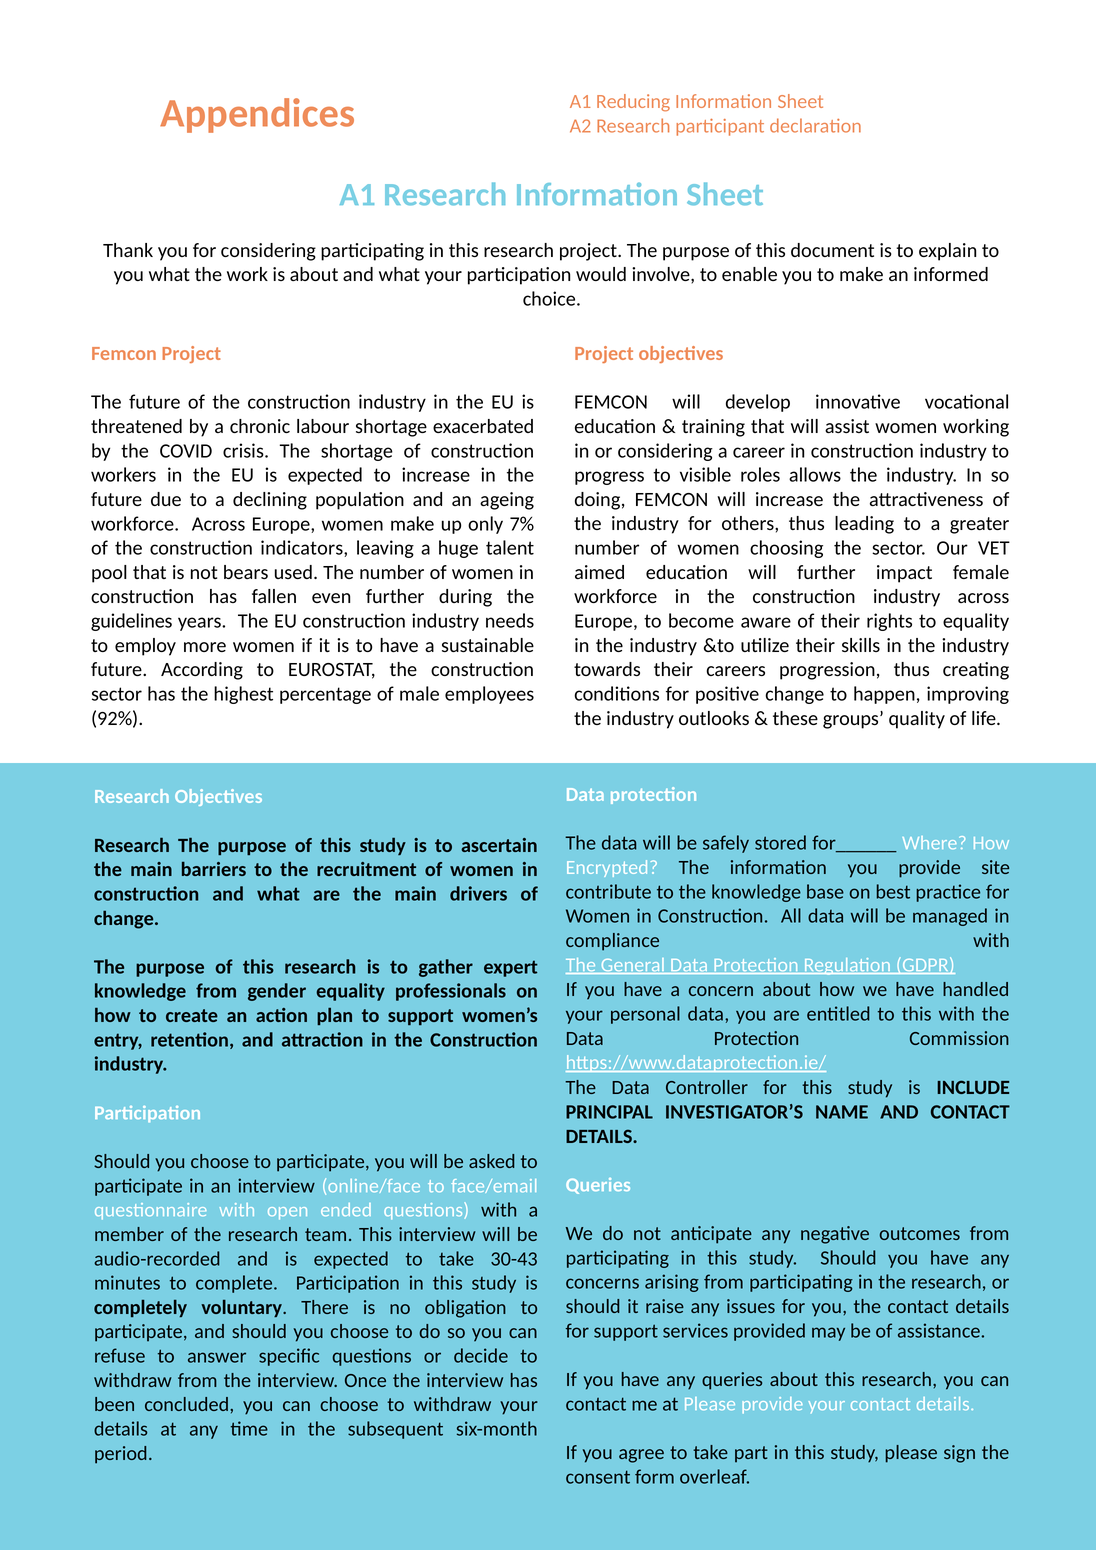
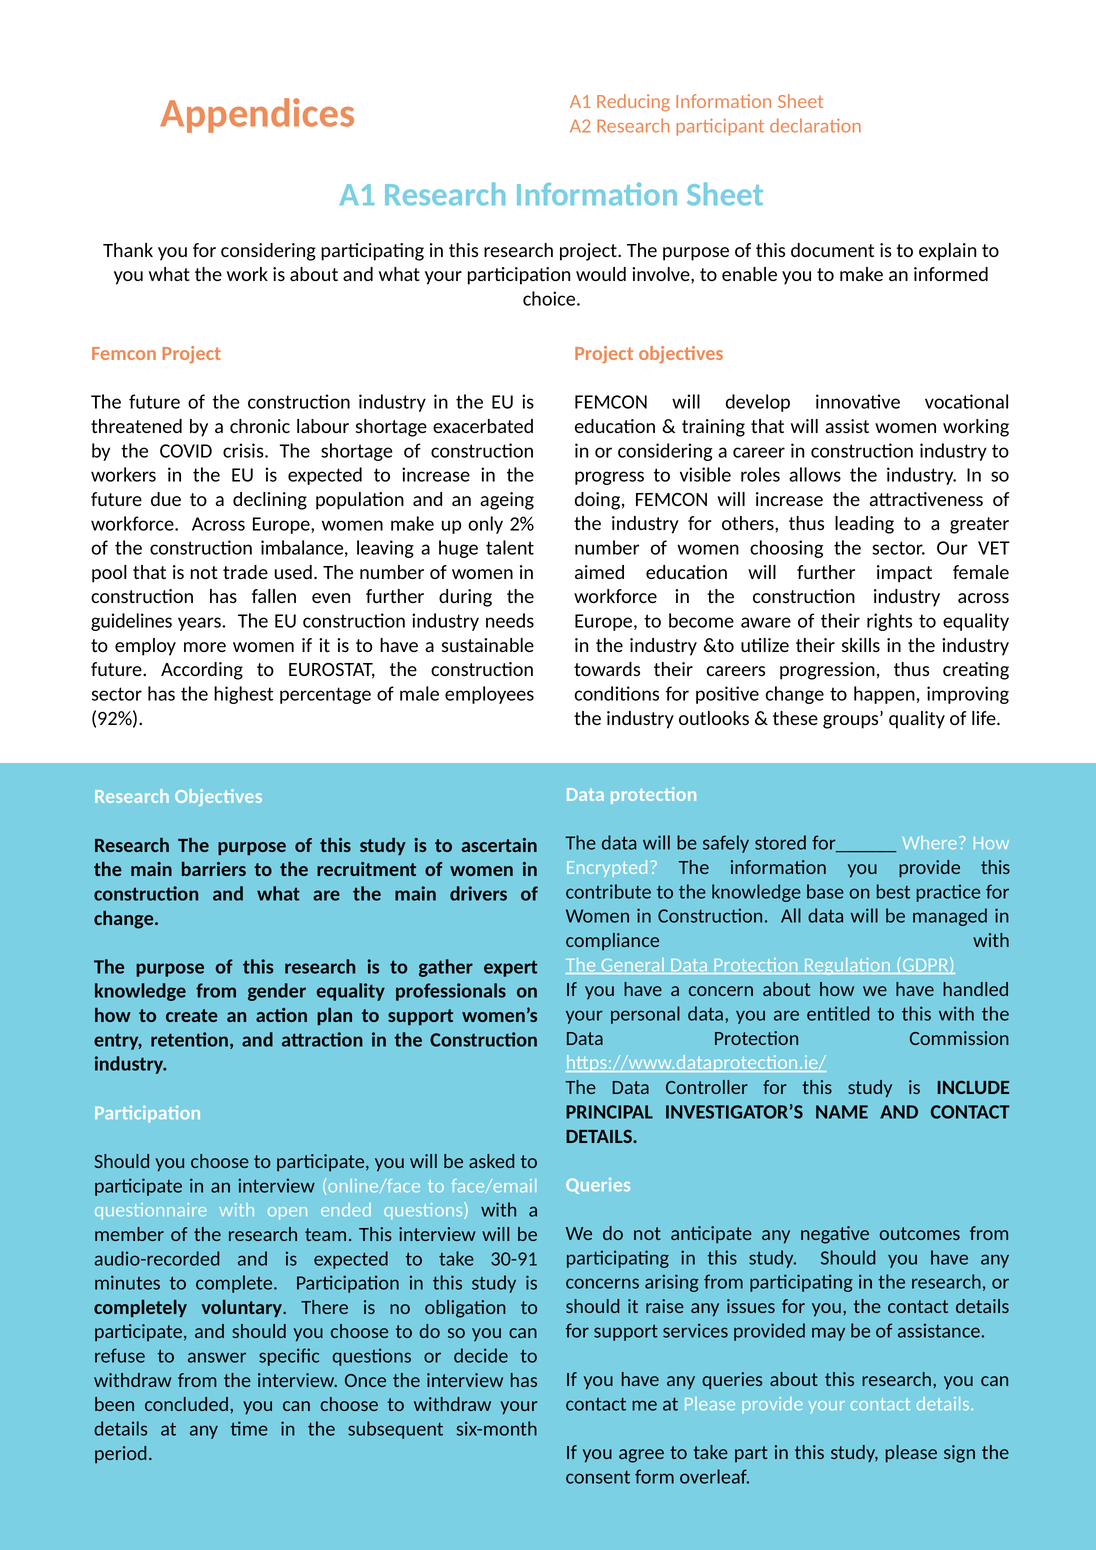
7%: 7% -> 2%
indicators: indicators -> imbalance
bears: bears -> trade
provide site: site -> this
30-43: 30-43 -> 30-91
